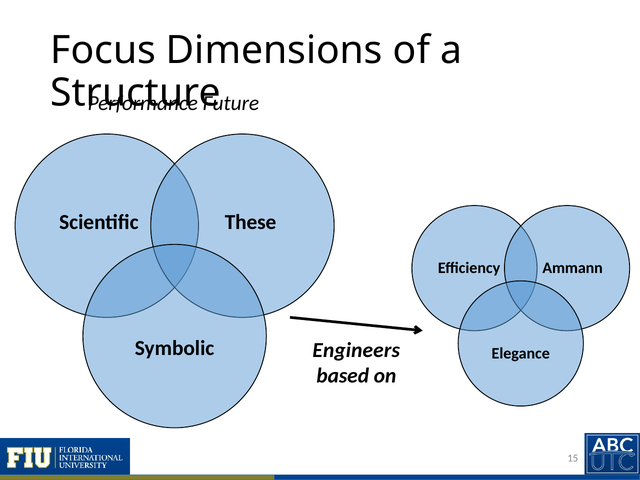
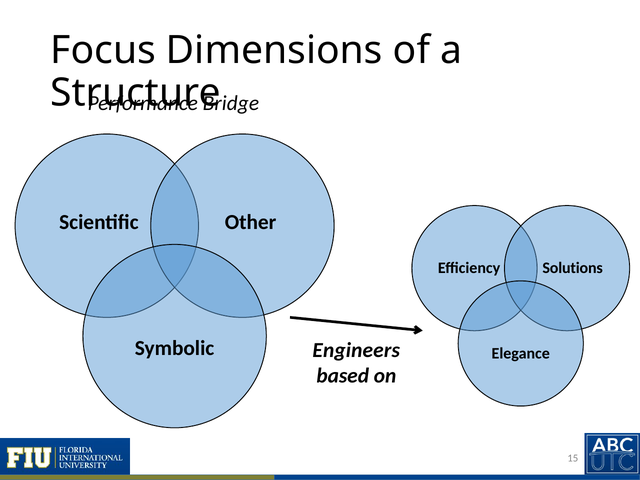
Future: Future -> Bridge
These: These -> Other
Ammann: Ammann -> Solutions
